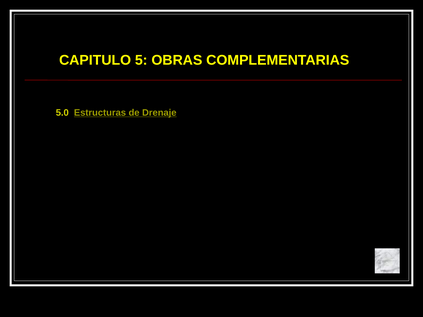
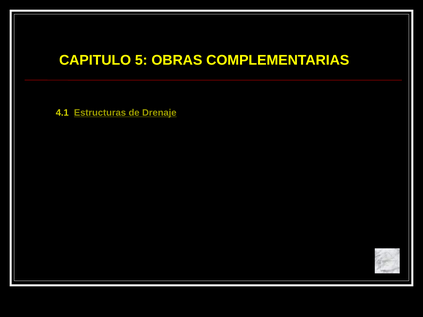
5.0: 5.0 -> 4.1
